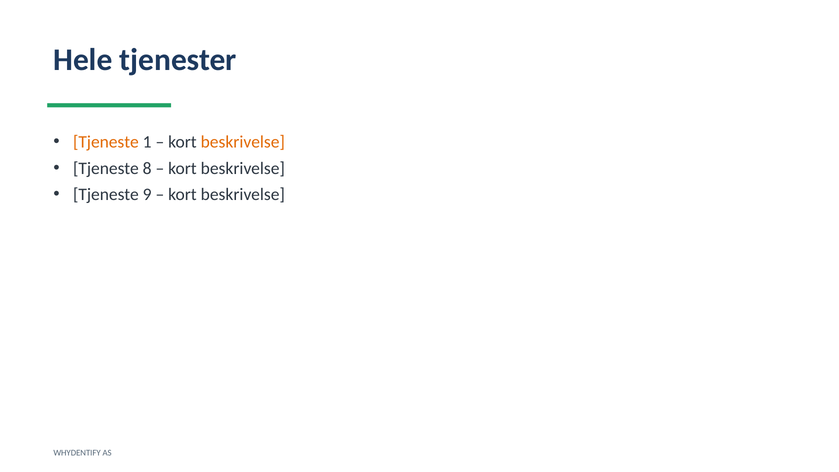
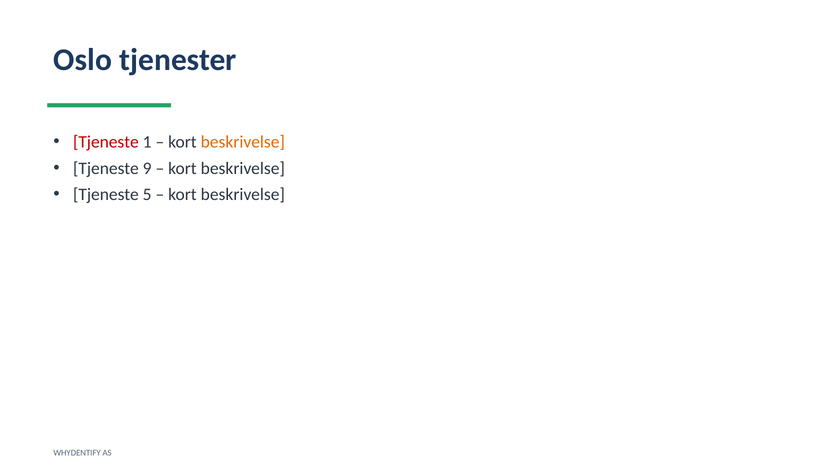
Hele: Hele -> Oslo
Tjeneste at (106, 142) colour: orange -> red
8: 8 -> 9
9: 9 -> 5
